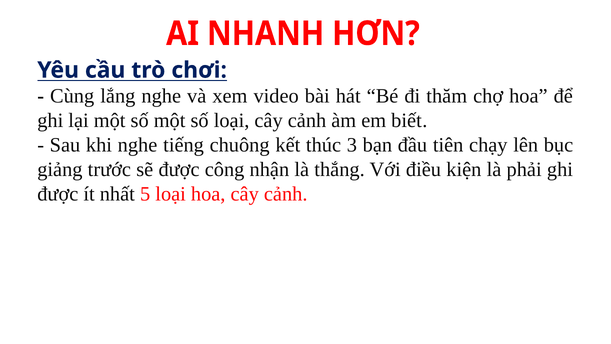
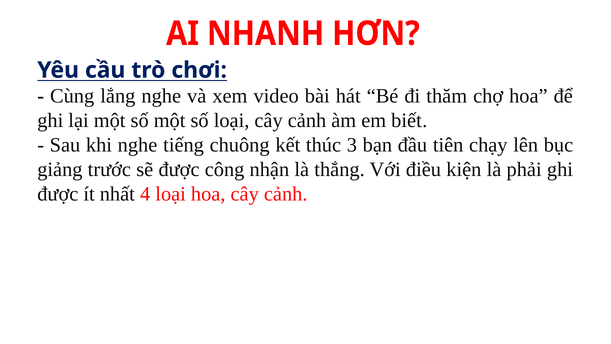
5: 5 -> 4
